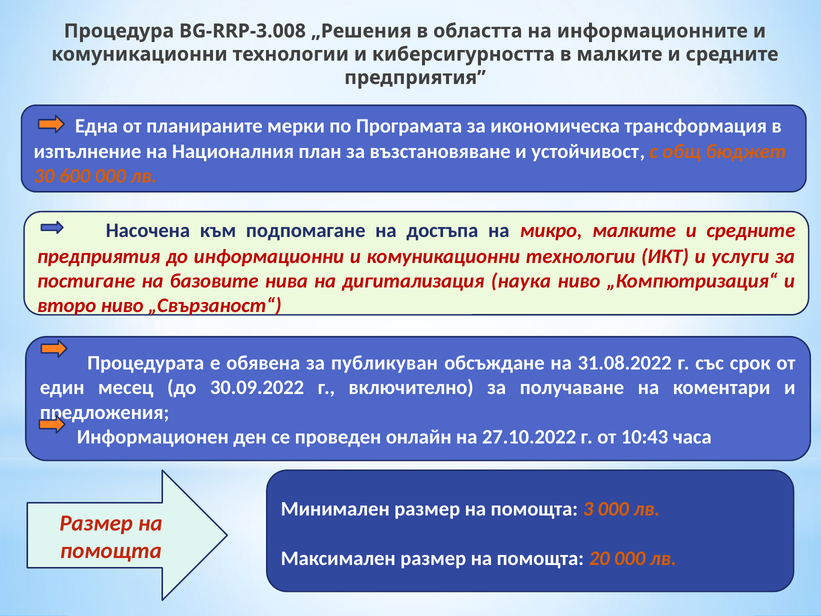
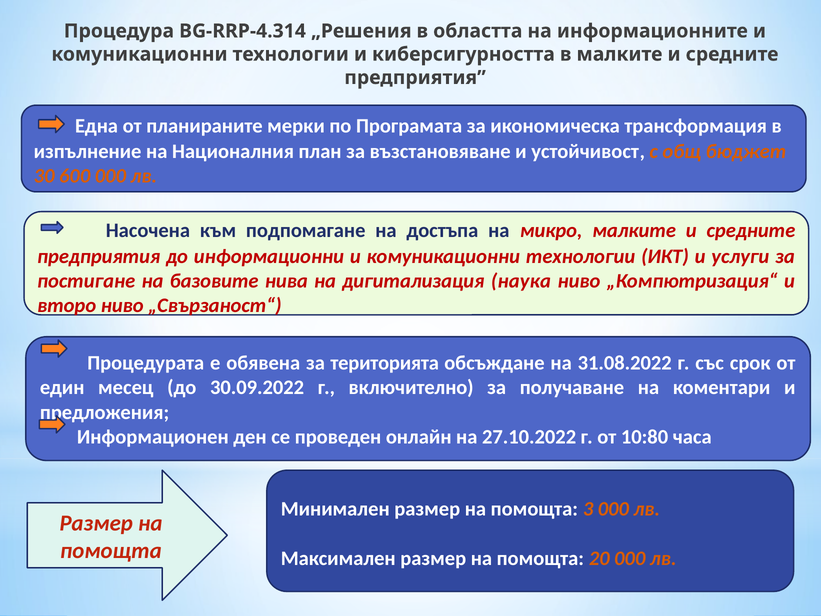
BG-RRP-3.008: BG-RRP-3.008 -> BG-RRP-4.314
публикуван: публикуван -> територията
10:43: 10:43 -> 10:80
